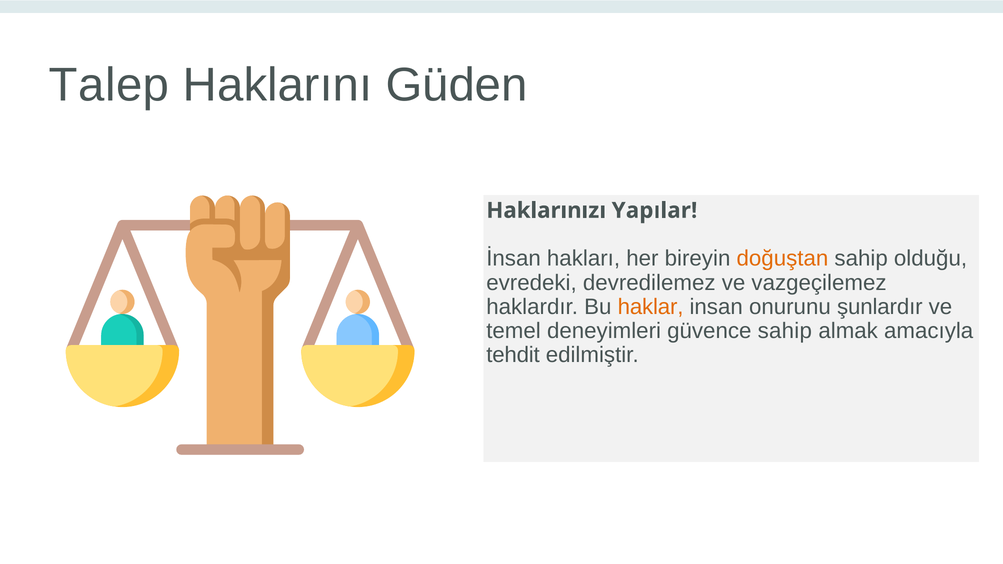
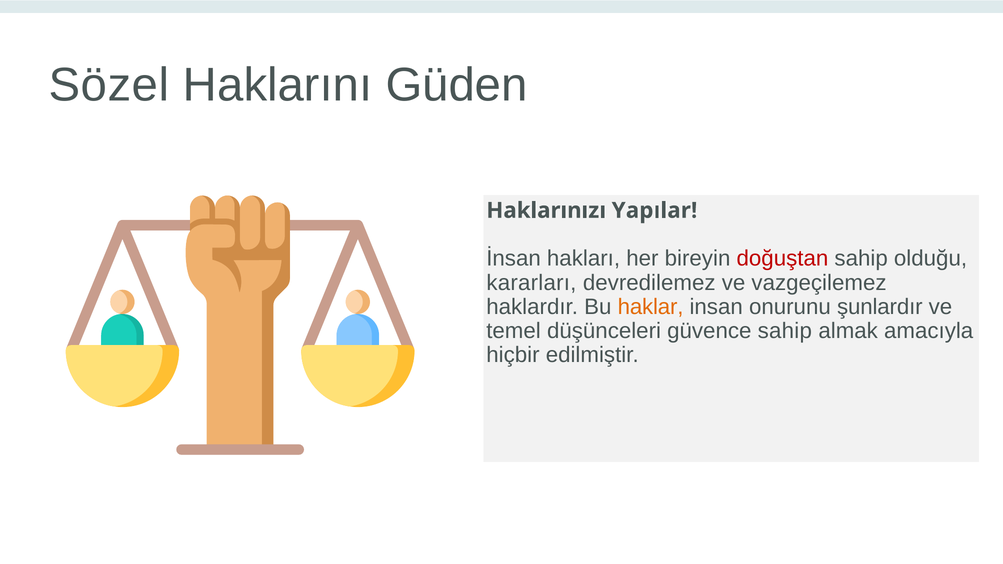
Talep: Talep -> Sözel
doğuştan colour: orange -> red
evredeki: evredeki -> kararları
deneyimleri: deneyimleri -> düşünceleri
tehdit: tehdit -> hiçbir
